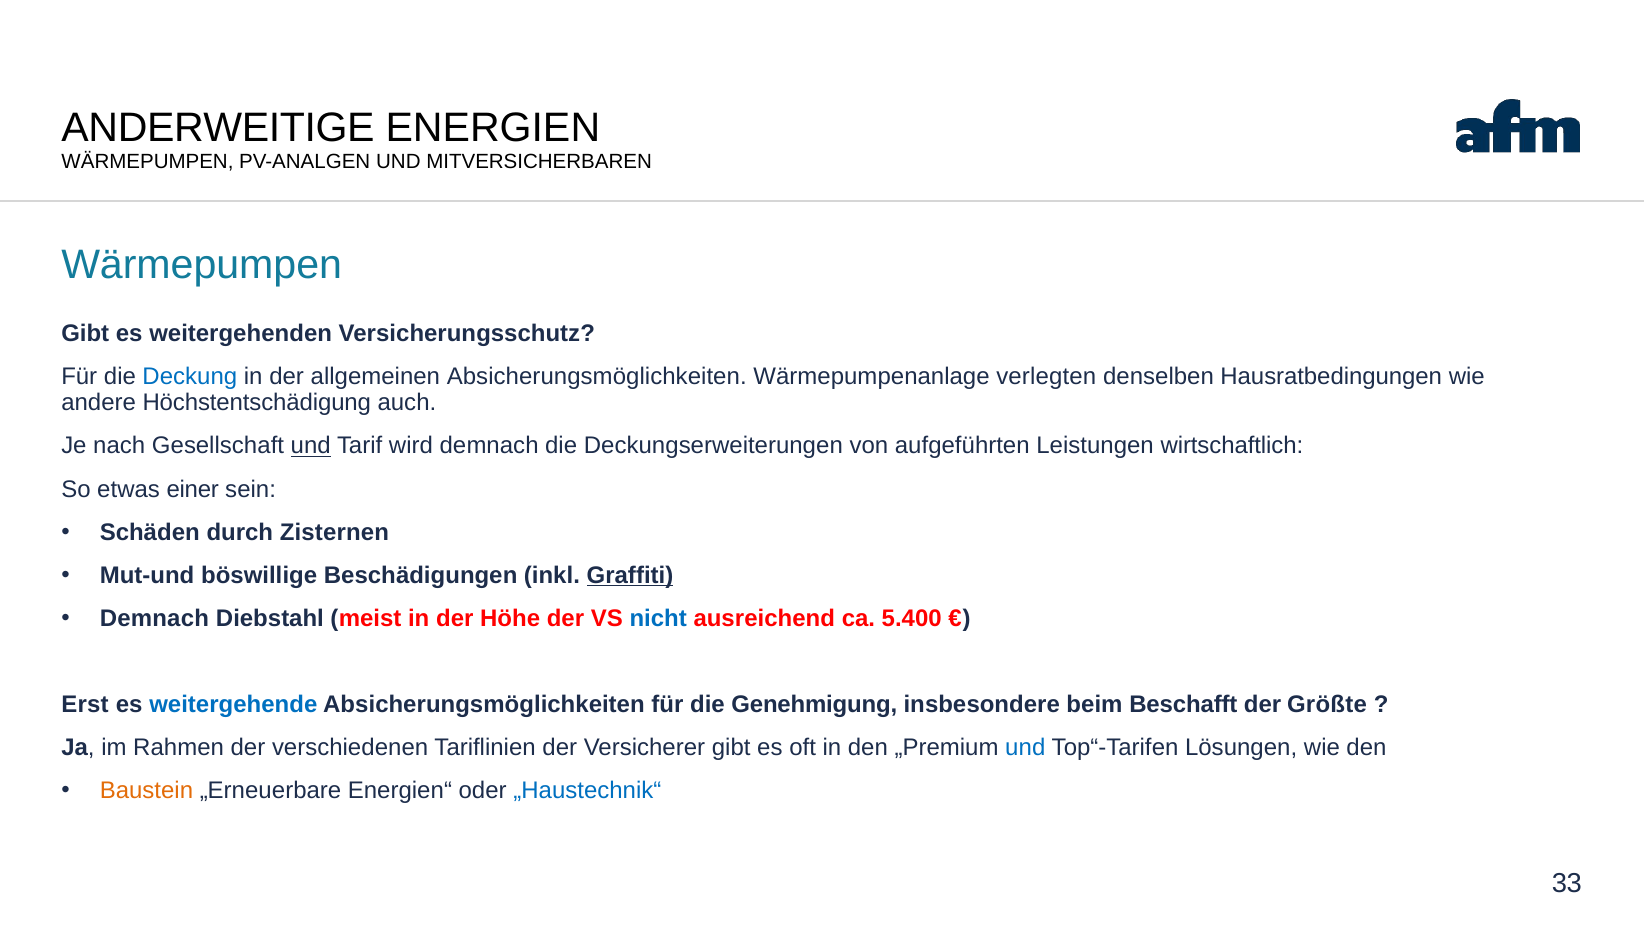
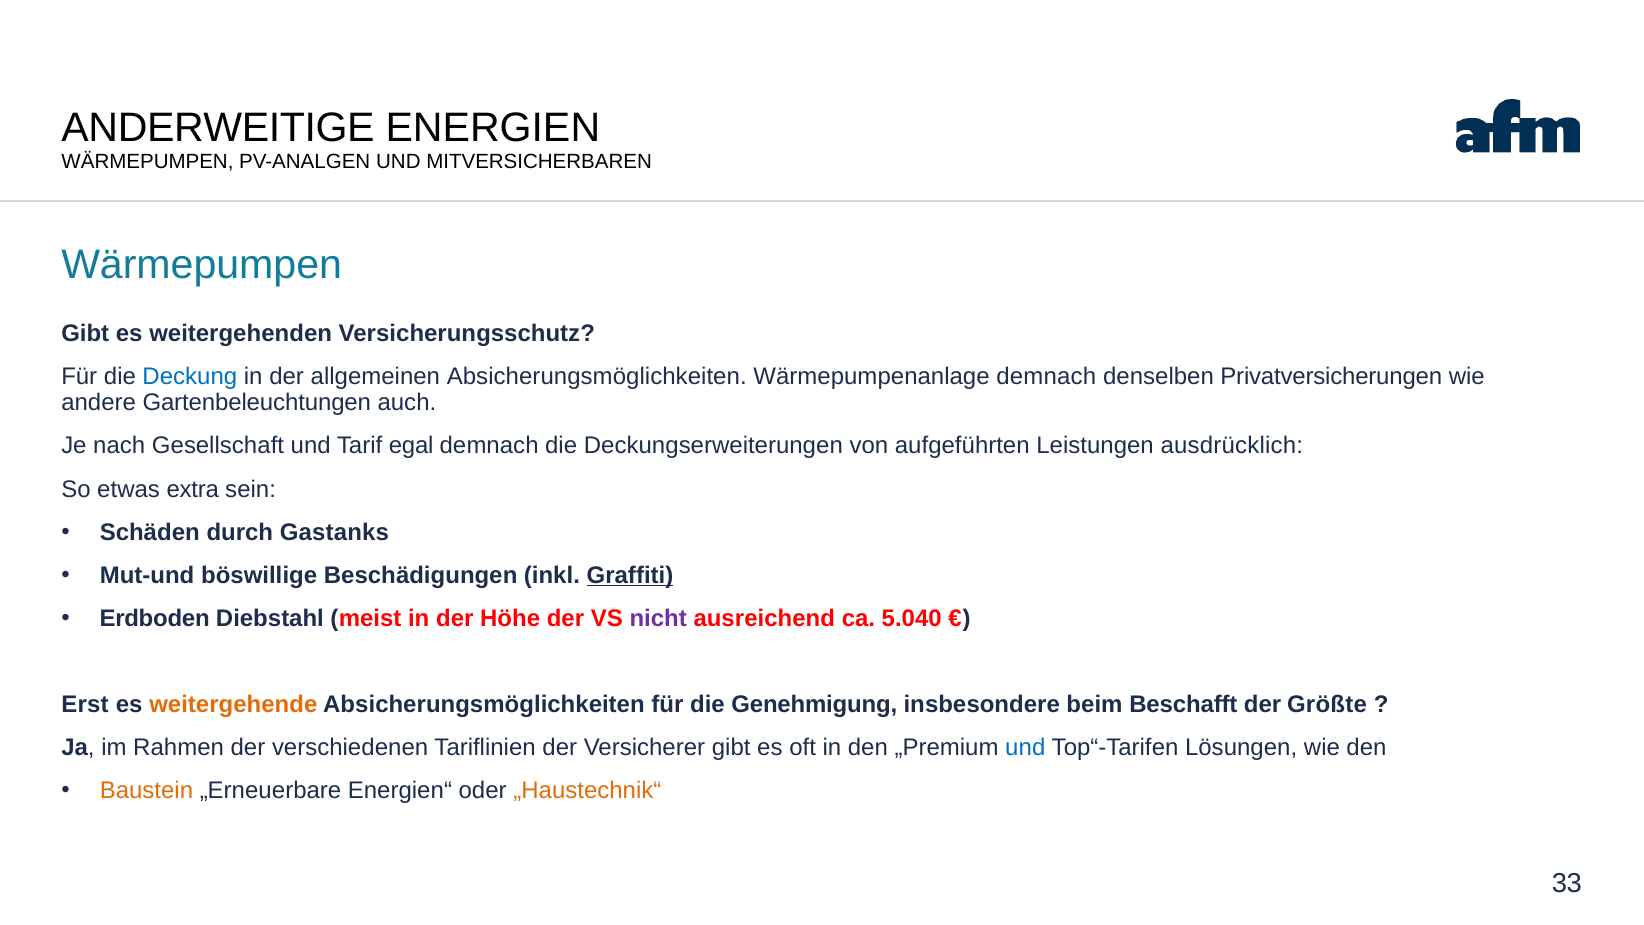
Wärmepumpenanlage verlegten: verlegten -> demnach
Hausratbedingungen: Hausratbedingungen -> Privatversicherungen
Höchstentschädigung: Höchstentschädigung -> Gartenbeleuchtungen
und at (311, 446) underline: present -> none
wird: wird -> egal
wirtschaftlich: wirtschaftlich -> ausdrücklich
einer: einer -> extra
Zisternen: Zisternen -> Gastanks
Demnach at (154, 618): Demnach -> Erdboden
nicht colour: blue -> purple
5.400: 5.400 -> 5.040
weitergehende colour: blue -> orange
„Haustechnik“ colour: blue -> orange
